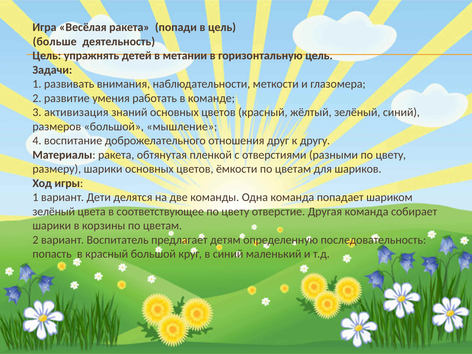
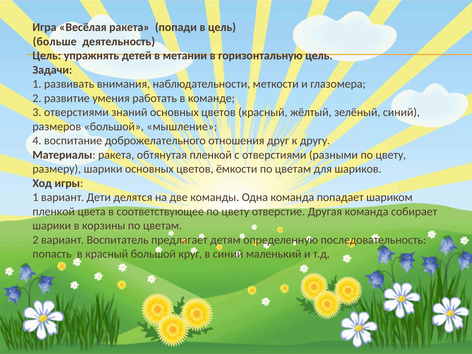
3 активизация: активизация -> отверстиями
зелёный at (54, 211): зелёный -> пленкой
